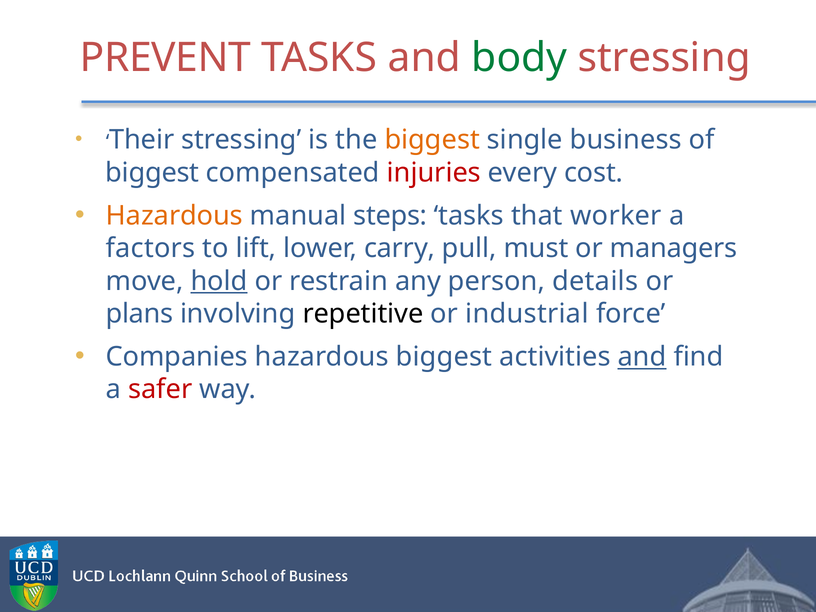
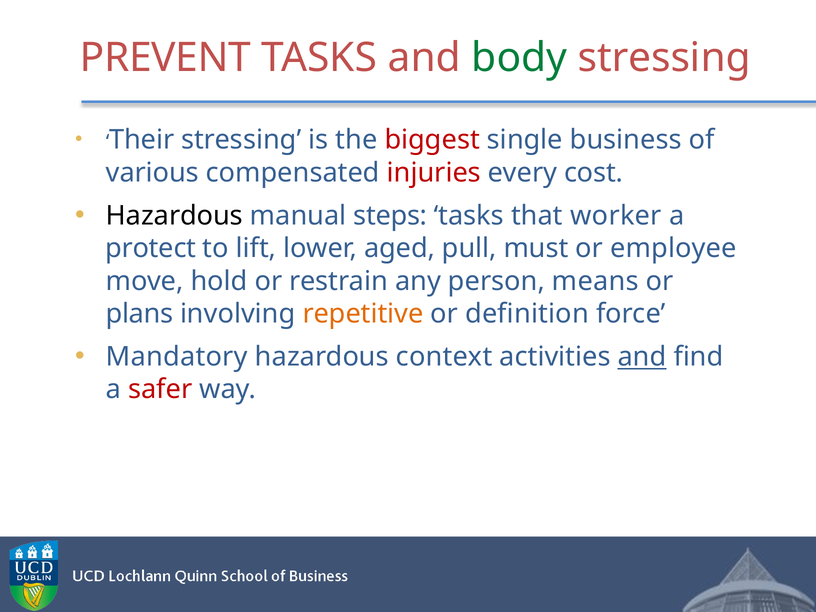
biggest at (432, 140) colour: orange -> red
biggest at (152, 173): biggest -> various
Hazardous at (174, 216) colour: orange -> black
factors: factors -> protect
carry: carry -> aged
managers: managers -> employee
hold underline: present -> none
details: details -> means
repetitive colour: black -> orange
industrial: industrial -> definition
Companies: Companies -> Mandatory
hazardous biggest: biggest -> context
